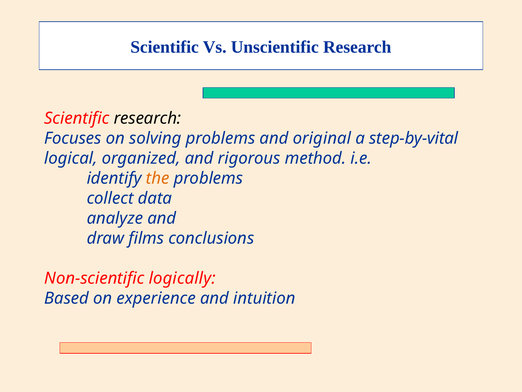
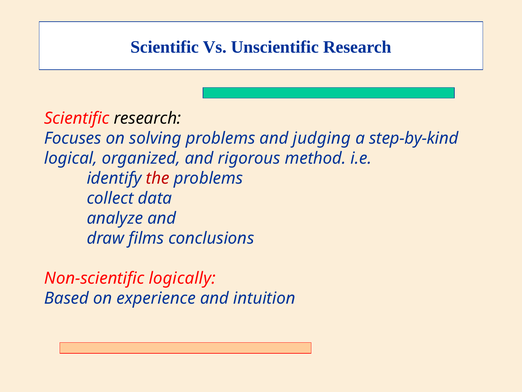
original: original -> judging
step-by-vital: step-by-vital -> step-by-kind
the colour: orange -> red
